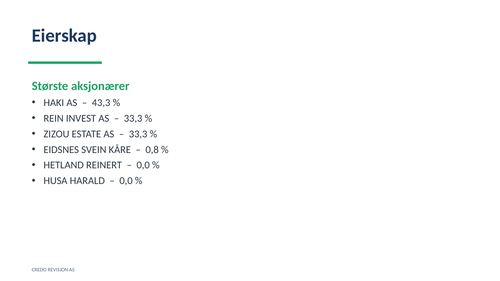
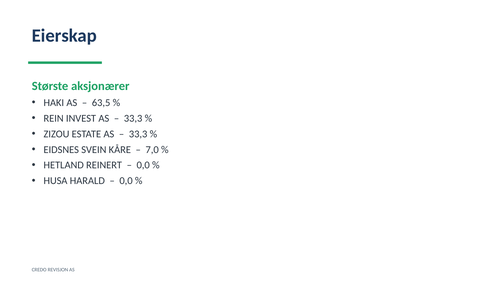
43,3: 43,3 -> 63,5
0,8: 0,8 -> 7,0
